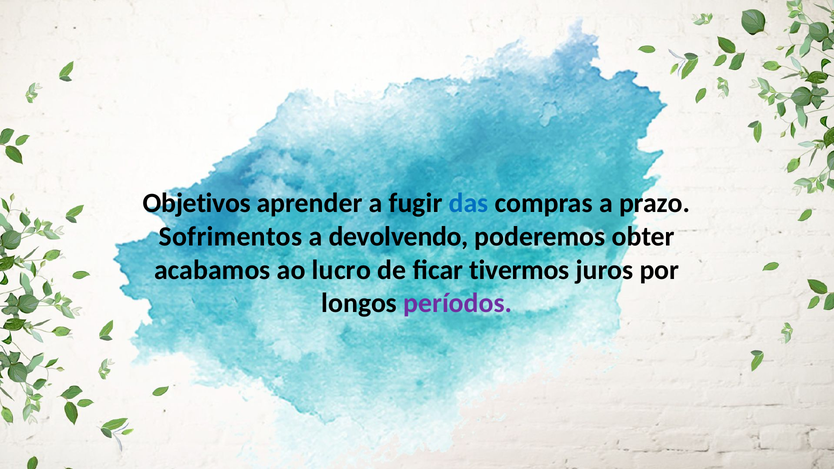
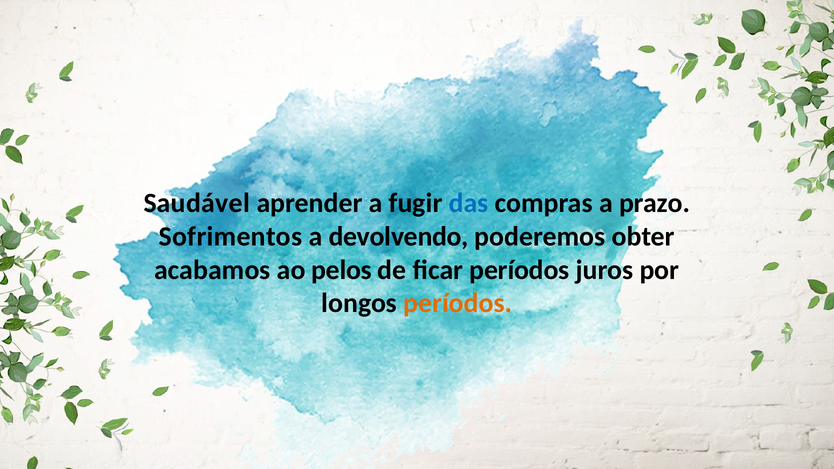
Objetivos: Objetivos -> Saudável
lucro: lucro -> pelos
ficar tivermos: tivermos -> períodos
períodos at (458, 303) colour: purple -> orange
